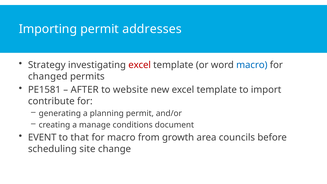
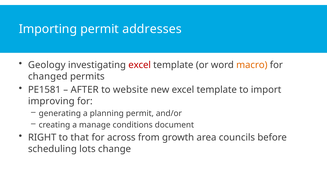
Strategy: Strategy -> Geology
macro at (252, 65) colour: blue -> orange
contribute: contribute -> improving
EVENT: EVENT -> RIGHT
for macro: macro -> across
site: site -> lots
